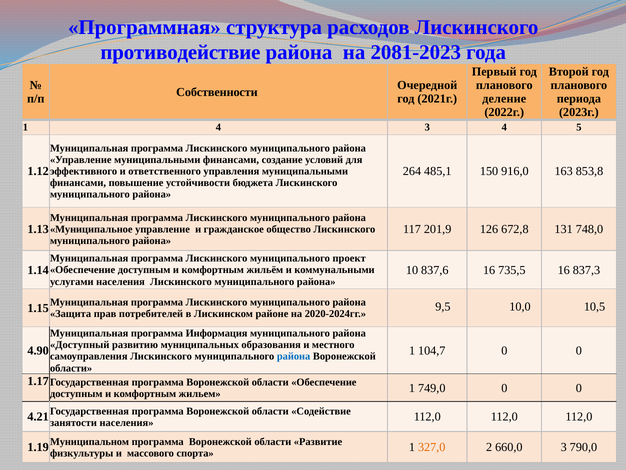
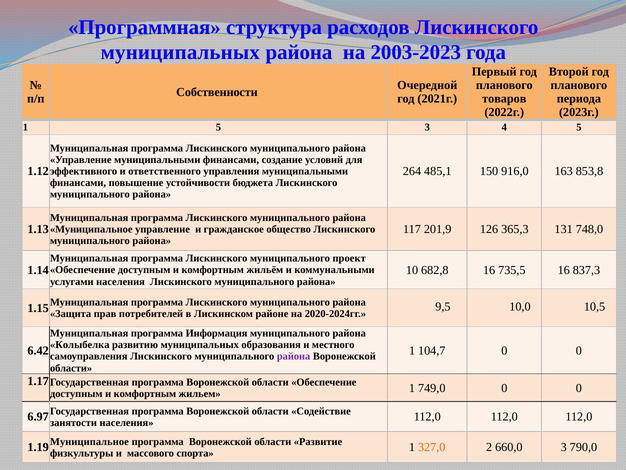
противодействие at (180, 52): противодействие -> муниципальных
2081-2023: 2081-2023 -> 2003-2023
деление: деление -> товаров
1 4: 4 -> 5
672,8: 672,8 -> 365,3
837,6: 837,6 -> 682,8
Доступный: Доступный -> Колыбелка
4.90: 4.90 -> 6.42
района at (294, 356) colour: blue -> purple
4.21: 4.21 -> 6.97
1.19 Муниципальном: Муниципальном -> Муниципальное
